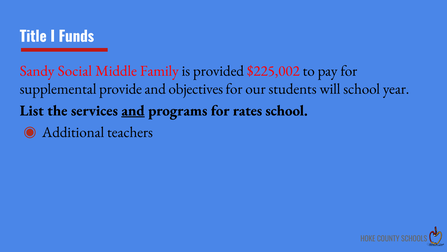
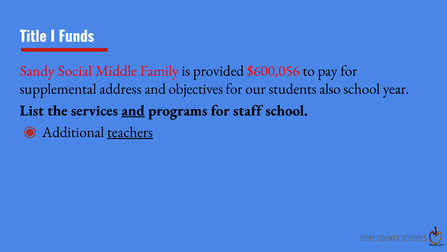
$225,002: $225,002 -> $600,056
provide: provide -> address
will: will -> also
rates: rates -> staff
teachers underline: none -> present
